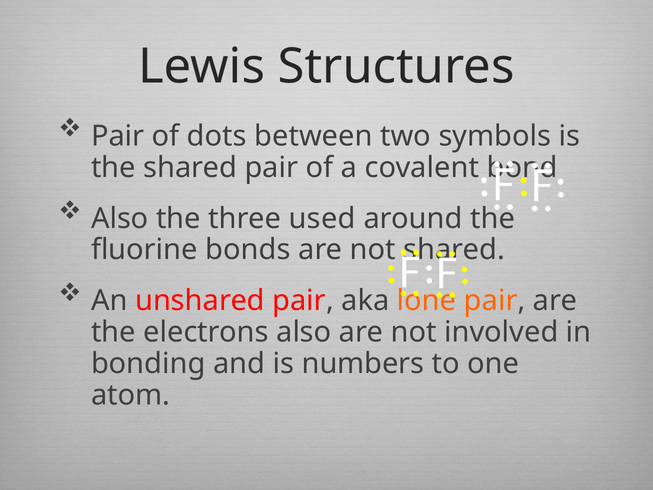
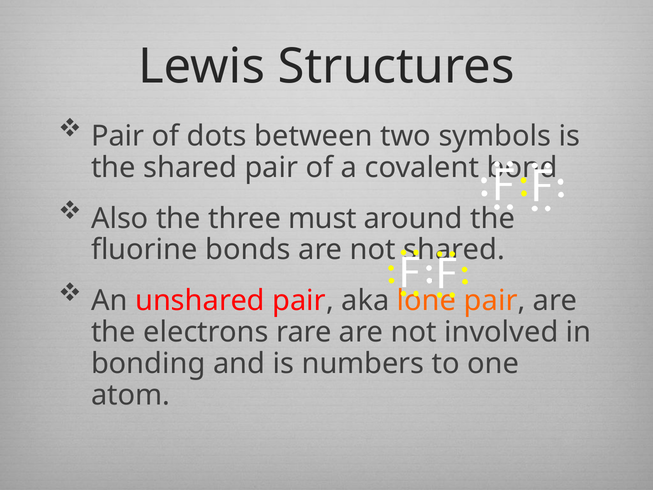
used: used -> must
electrons also: also -> rare
